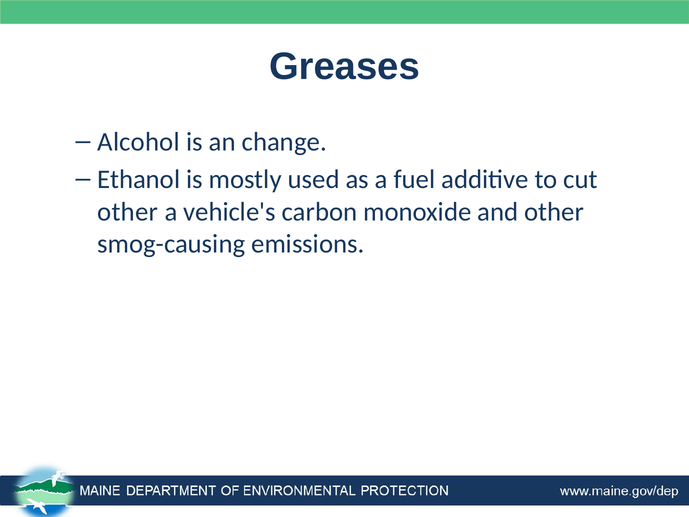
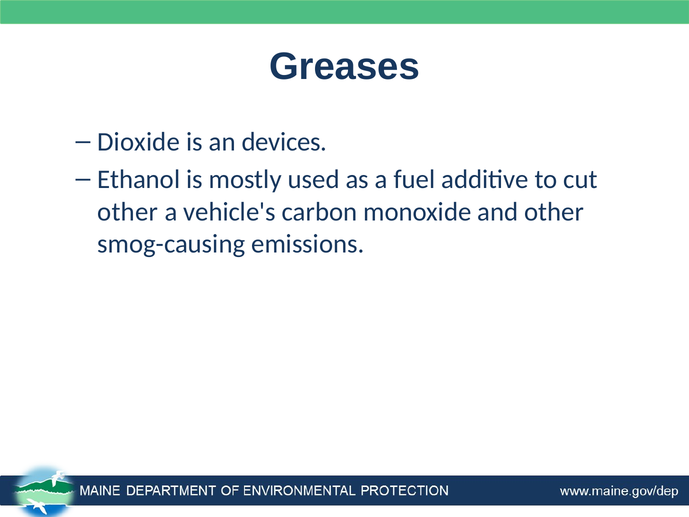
Alcohol: Alcohol -> Dioxide
change: change -> devices
